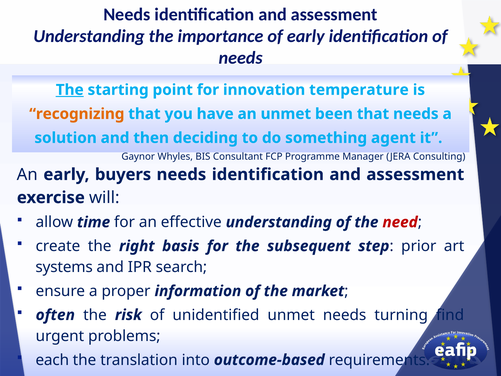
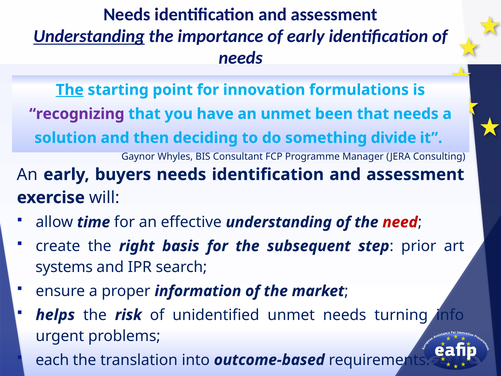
Understanding at (89, 36) underline: none -> present
temperature: temperature -> formulations
recognizing colour: orange -> purple
agent: agent -> divide
often: often -> helps
find: find -> info
